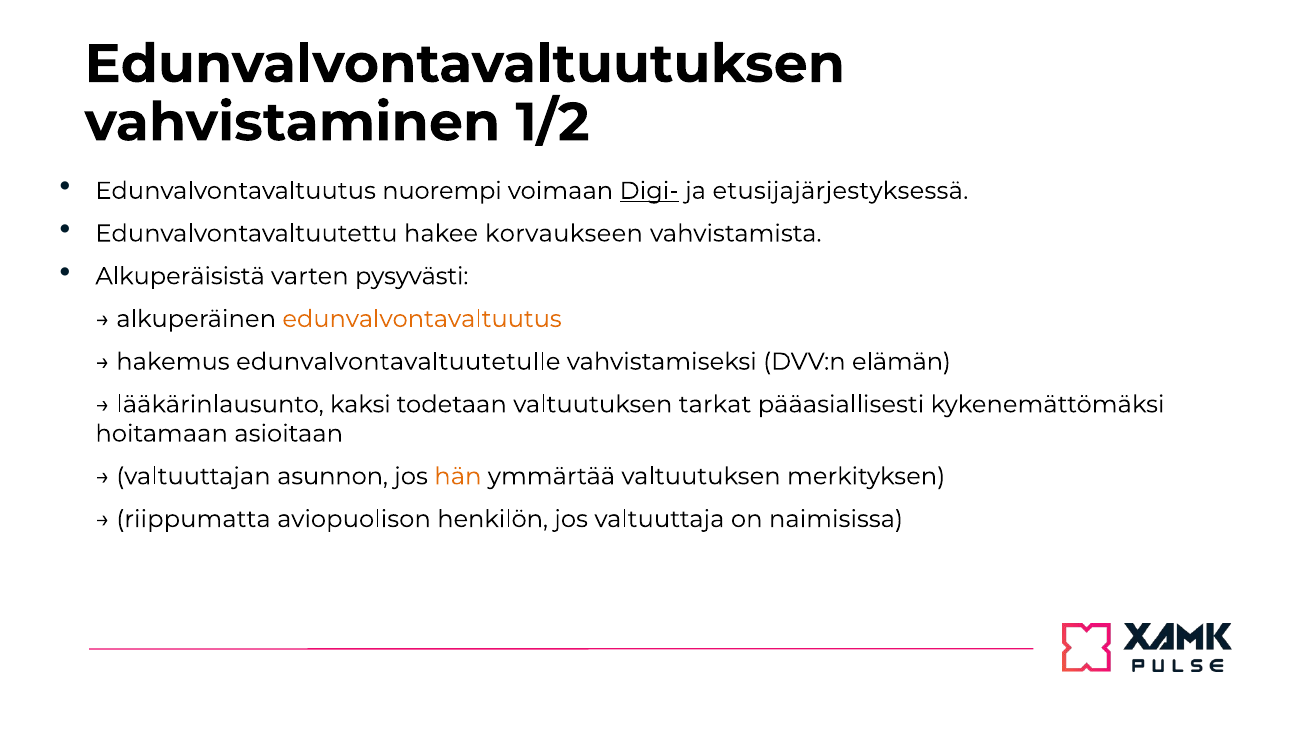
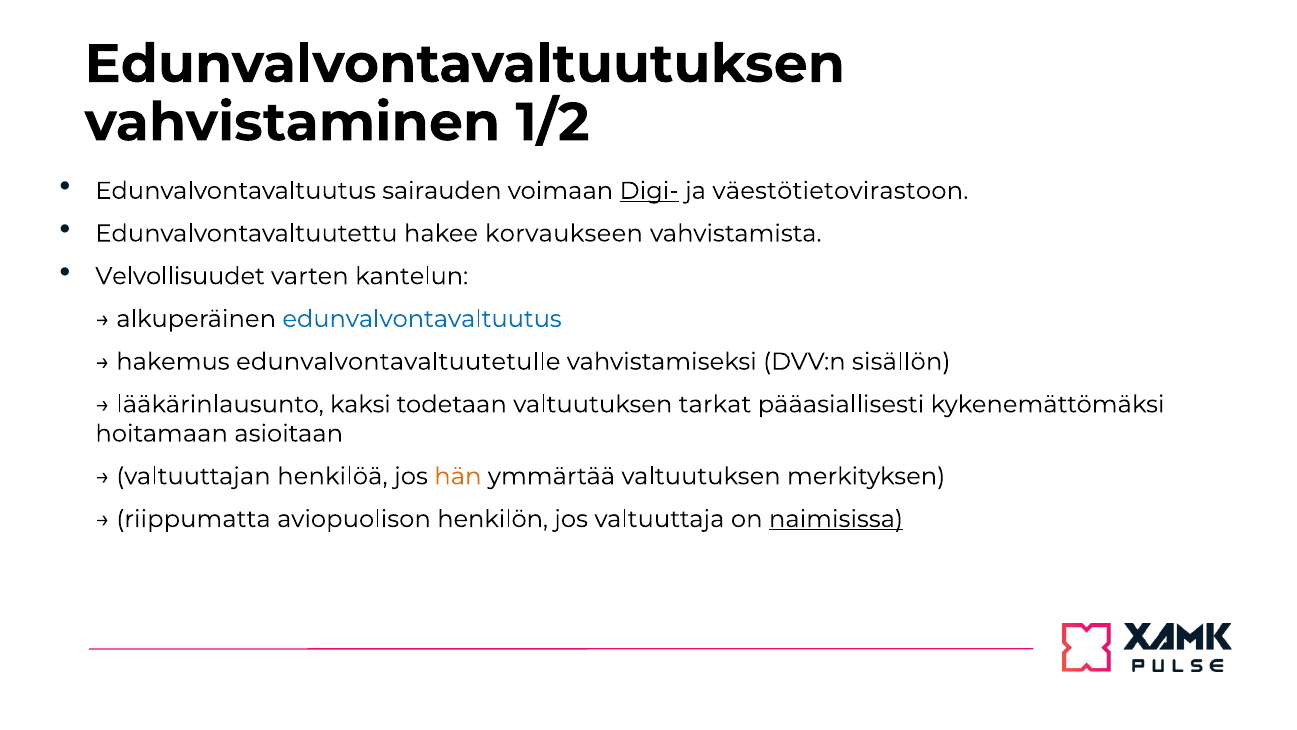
nuorempi: nuorempi -> sairauden
etusijajärjestyksessä: etusijajärjestyksessä -> väestötietovirastoon
Alkuperäisistä: Alkuperäisistä -> Velvollisuudet
pysyvästi: pysyvästi -> kantelun
edunvalvontavaltuutus at (422, 319) colour: orange -> blue
elämän: elämän -> sisällön
asunnon: asunnon -> henkilöä
naimisissa underline: none -> present
